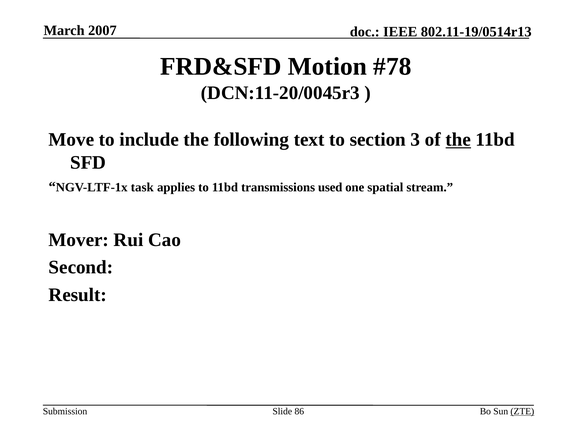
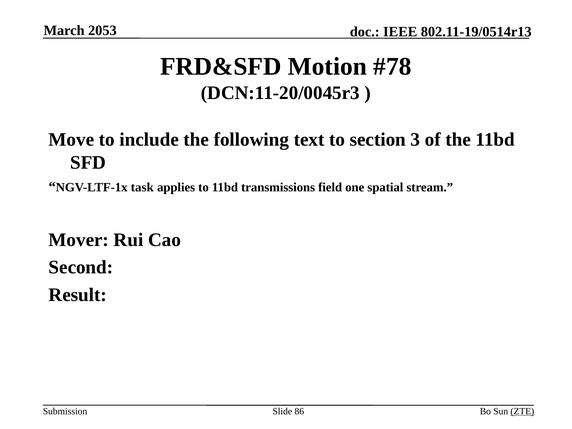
2007: 2007 -> 2053
the at (458, 140) underline: present -> none
used: used -> field
